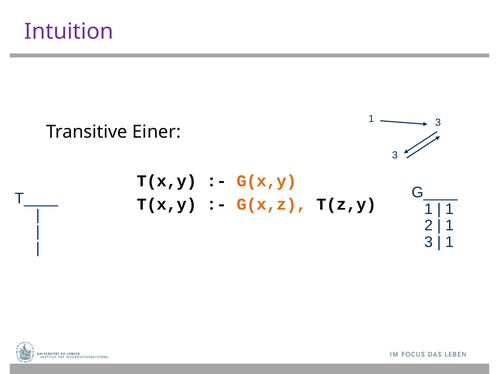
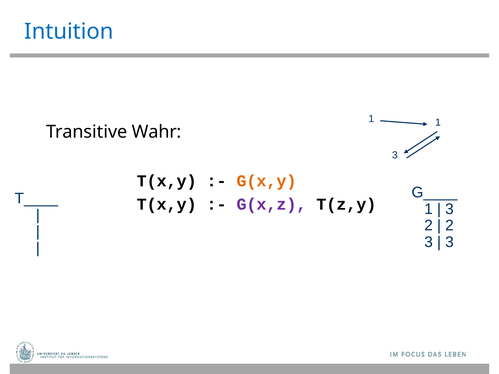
Intuition colour: purple -> blue
3 at (438, 122): 3 -> 1
Einer: Einer -> Wahr
G(x,z colour: orange -> purple
1 at (449, 209): 1 -> 3
1 at (449, 226): 1 -> 2
1 at (449, 242): 1 -> 3
